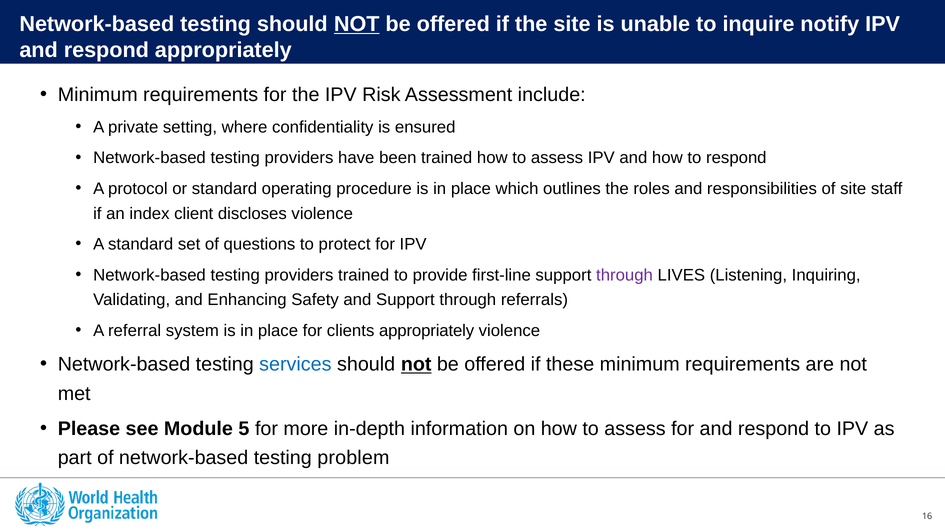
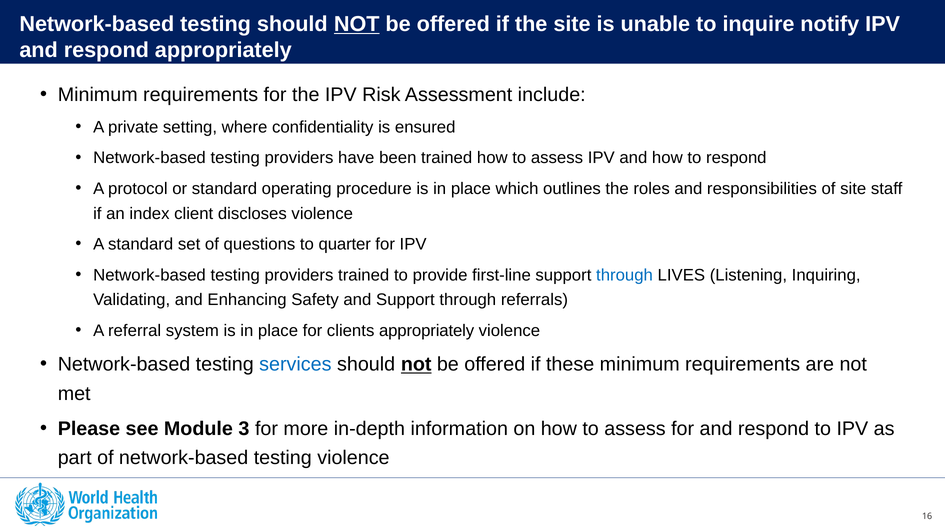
protect: protect -> quarter
through at (624, 275) colour: purple -> blue
5: 5 -> 3
testing problem: problem -> violence
